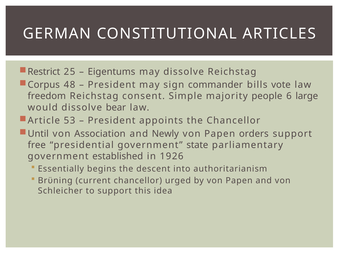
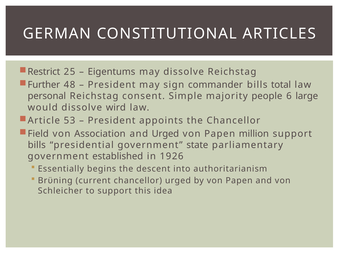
Corpus: Corpus -> Further
vote: vote -> total
freedom: freedom -> personal
bear: bear -> wird
Until: Until -> Field
and Newly: Newly -> Urged
orders: orders -> million
free at (37, 145): free -> bills
